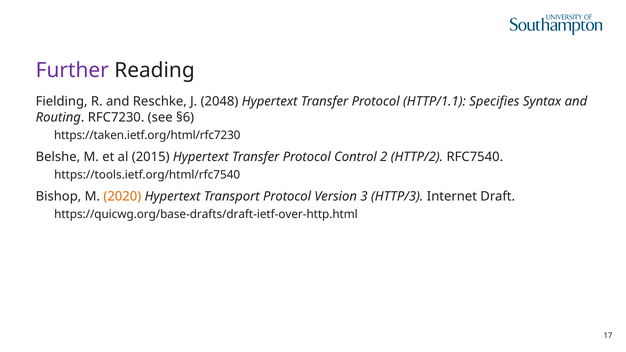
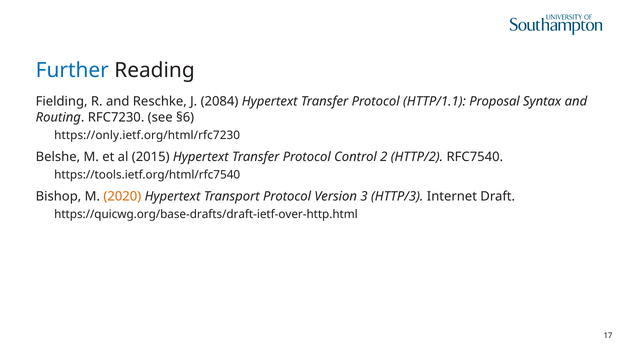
Further colour: purple -> blue
2048: 2048 -> 2084
Specifies: Specifies -> Proposal
https://taken.ietf.org/html/rfc7230: https://taken.ietf.org/html/rfc7230 -> https://only.ietf.org/html/rfc7230
